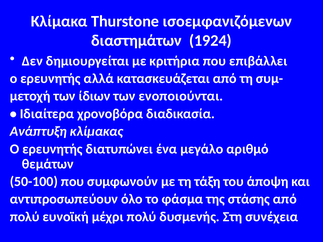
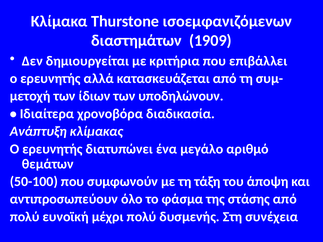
1924: 1924 -> 1909
ενοποιούνται: ενοποιούνται -> υποδηλώνουν
